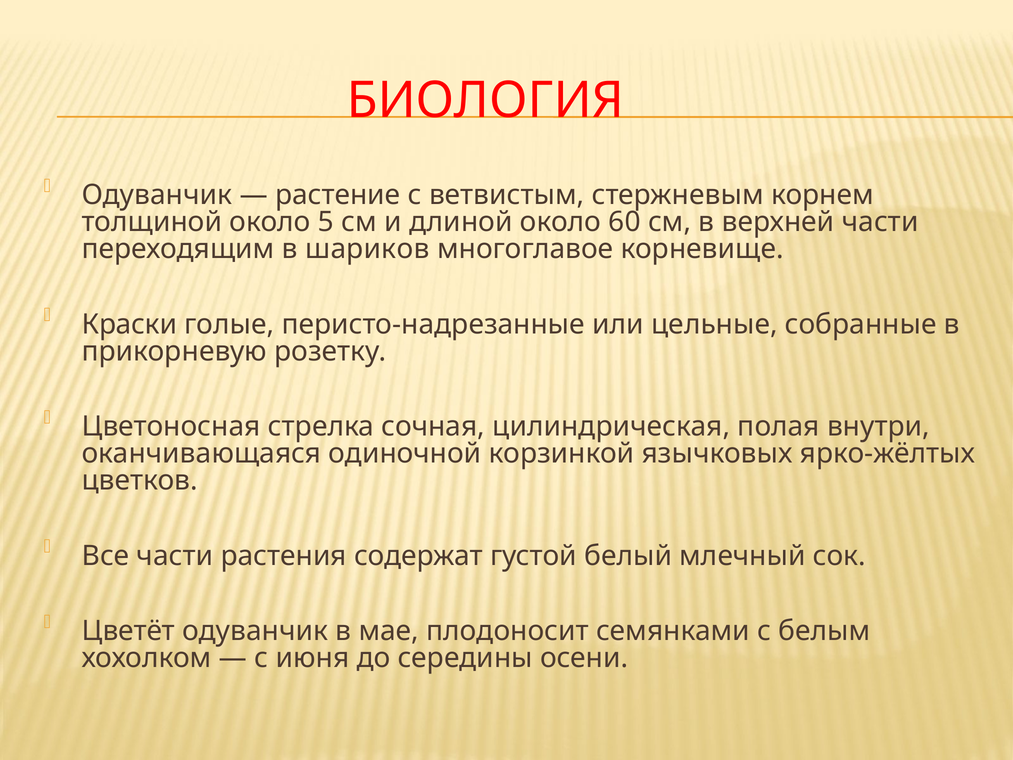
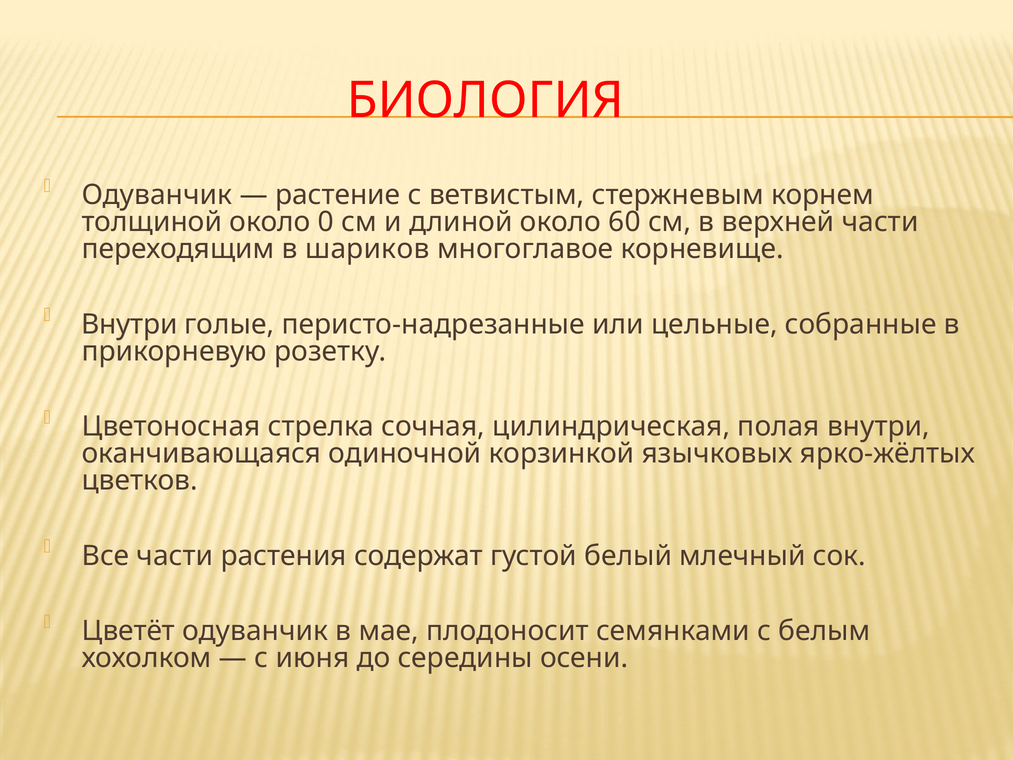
5: 5 -> 0
Краски at (129, 324): Краски -> Внутри
